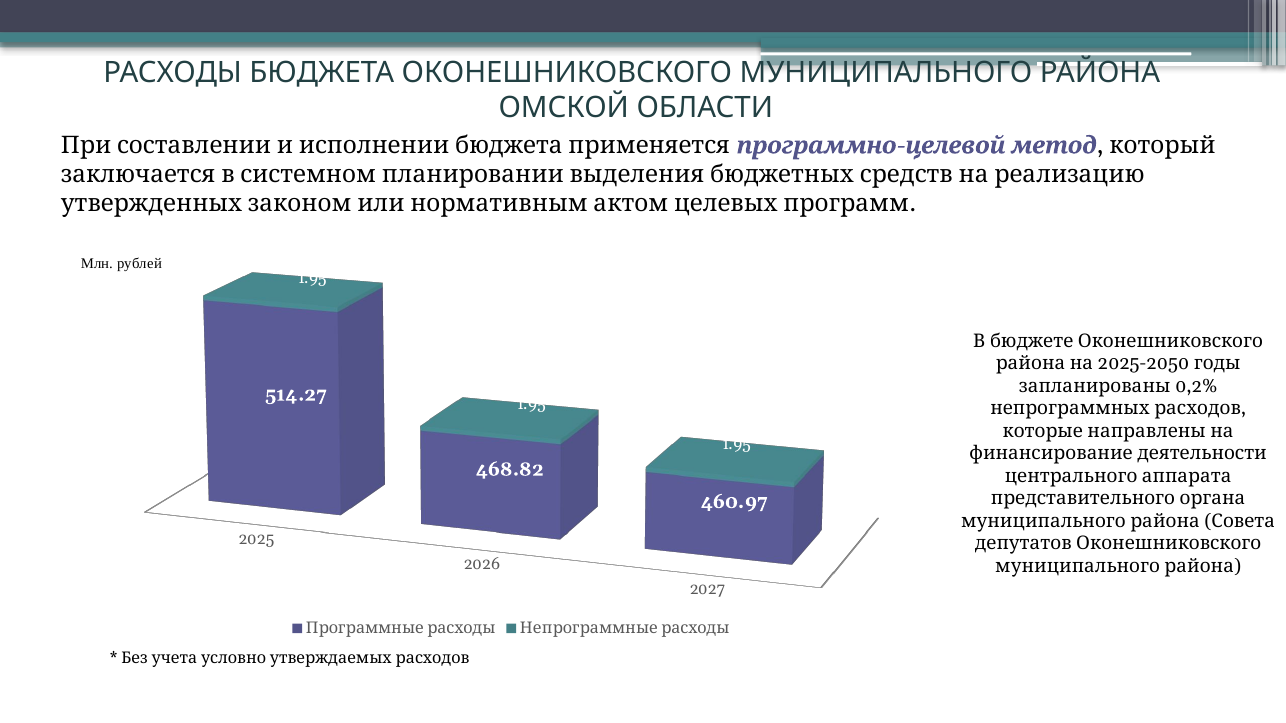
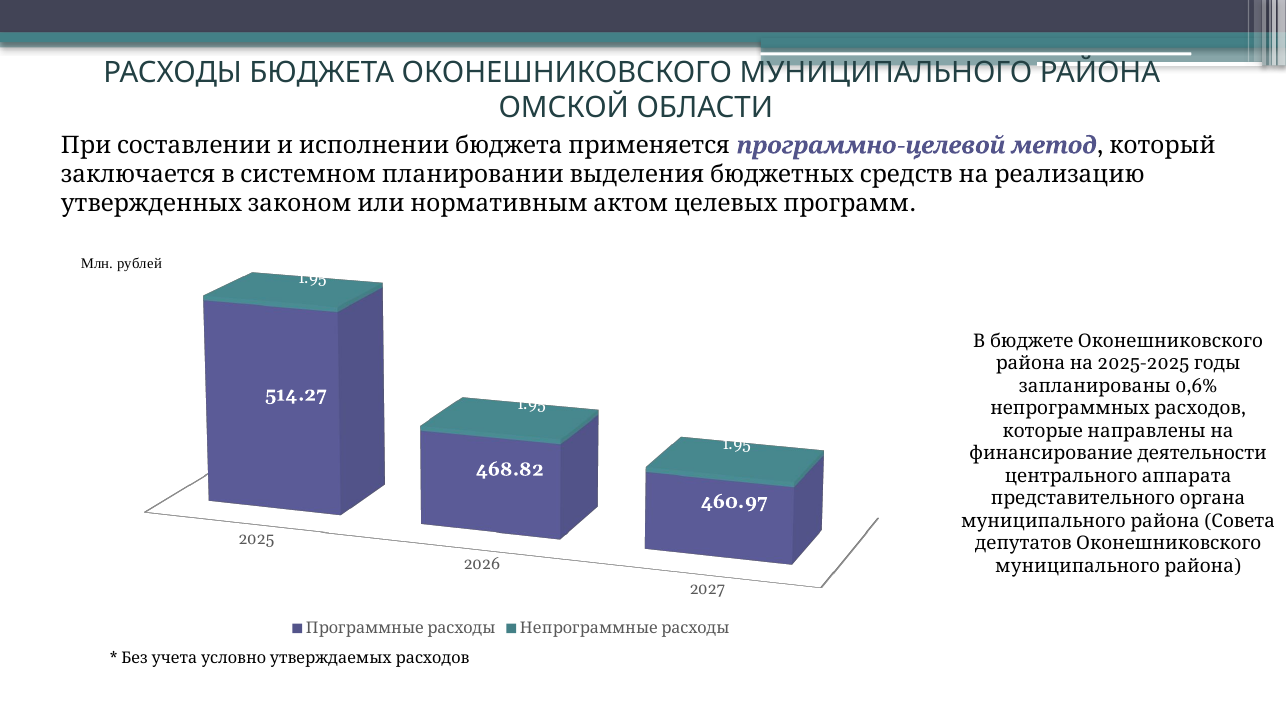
2025-2050: 2025-2050 -> 2025-2025
0,2%: 0,2% -> 0,6%
